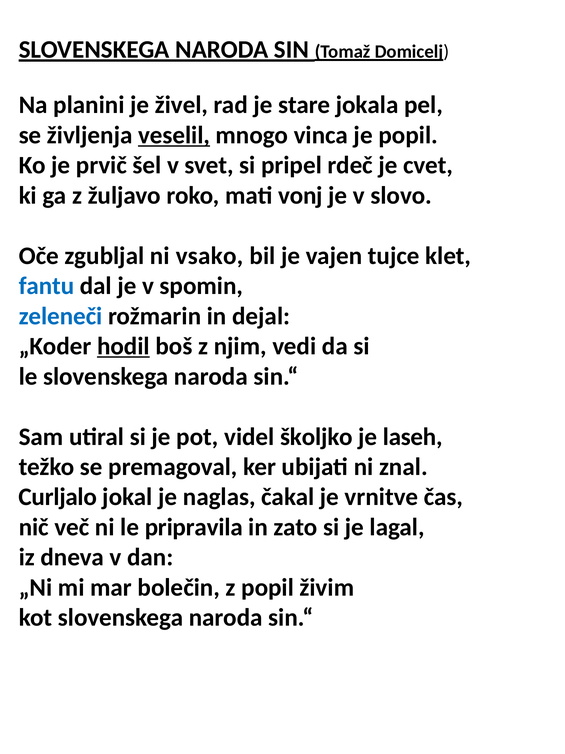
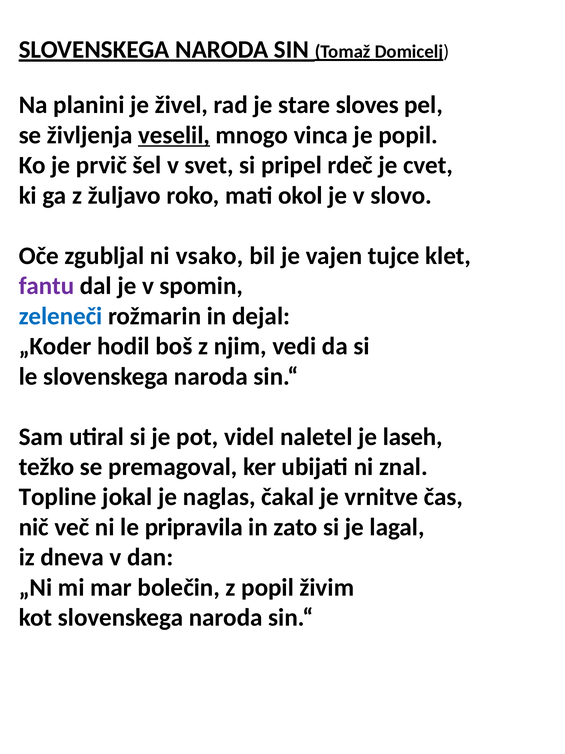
jokala: jokala -> sloves
vonj: vonj -> okol
fantu colour: blue -> purple
hodil underline: present -> none
školjko: školjko -> naletel
Curljalo: Curljalo -> Topline
